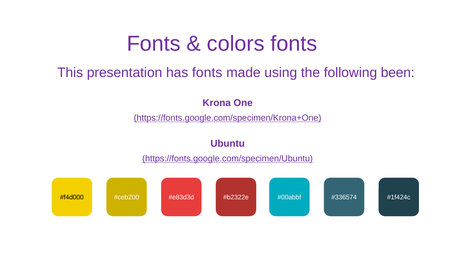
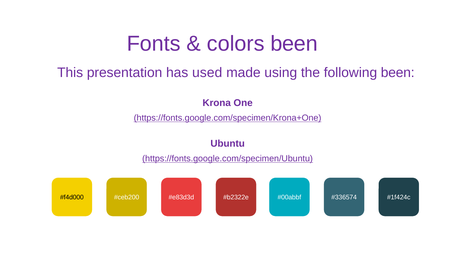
colors fonts: fonts -> been
has fonts: fonts -> used
